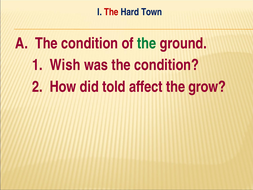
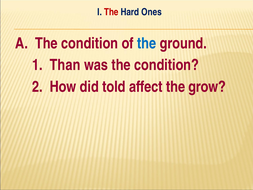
Town: Town -> Ones
the at (147, 43) colour: green -> blue
Wish: Wish -> Than
